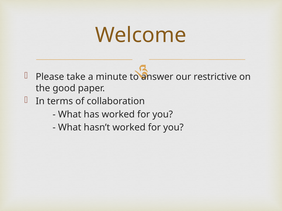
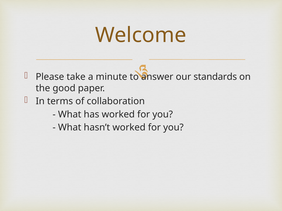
restrictive: restrictive -> standards
